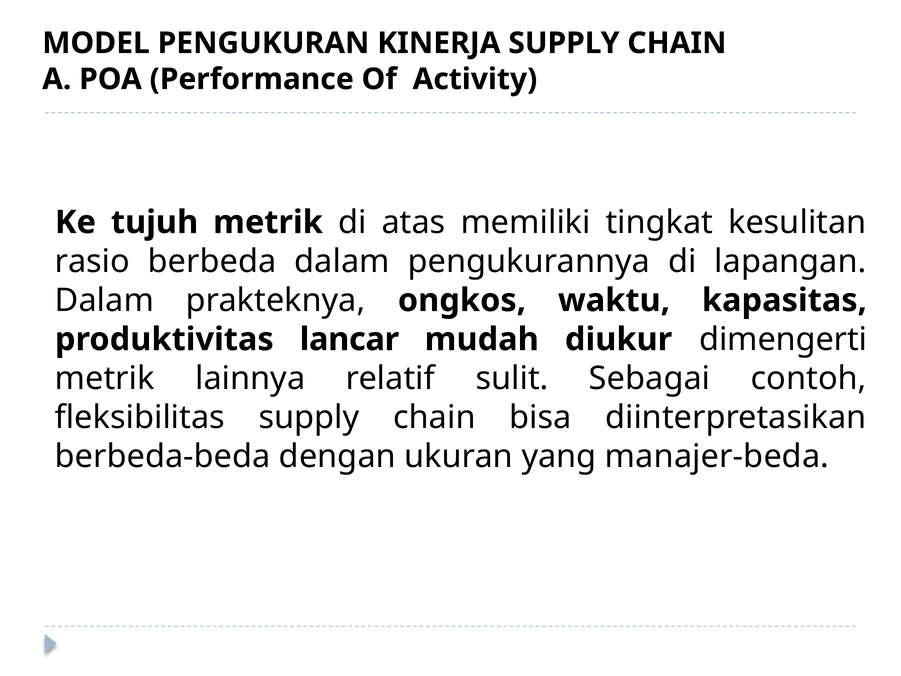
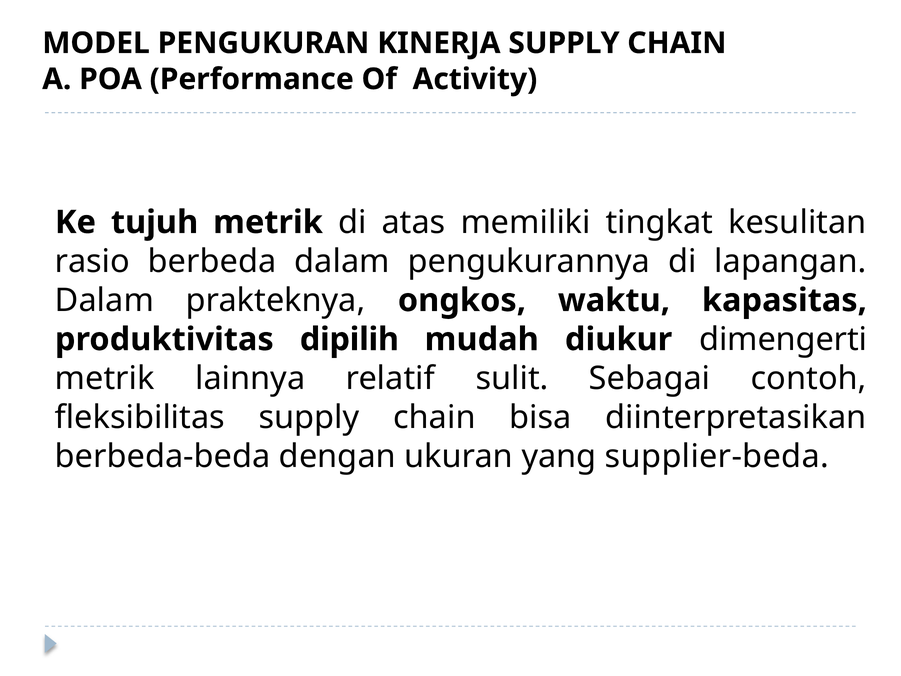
lancar: lancar -> dipilih
manajer-beda: manajer-beda -> supplier-beda
